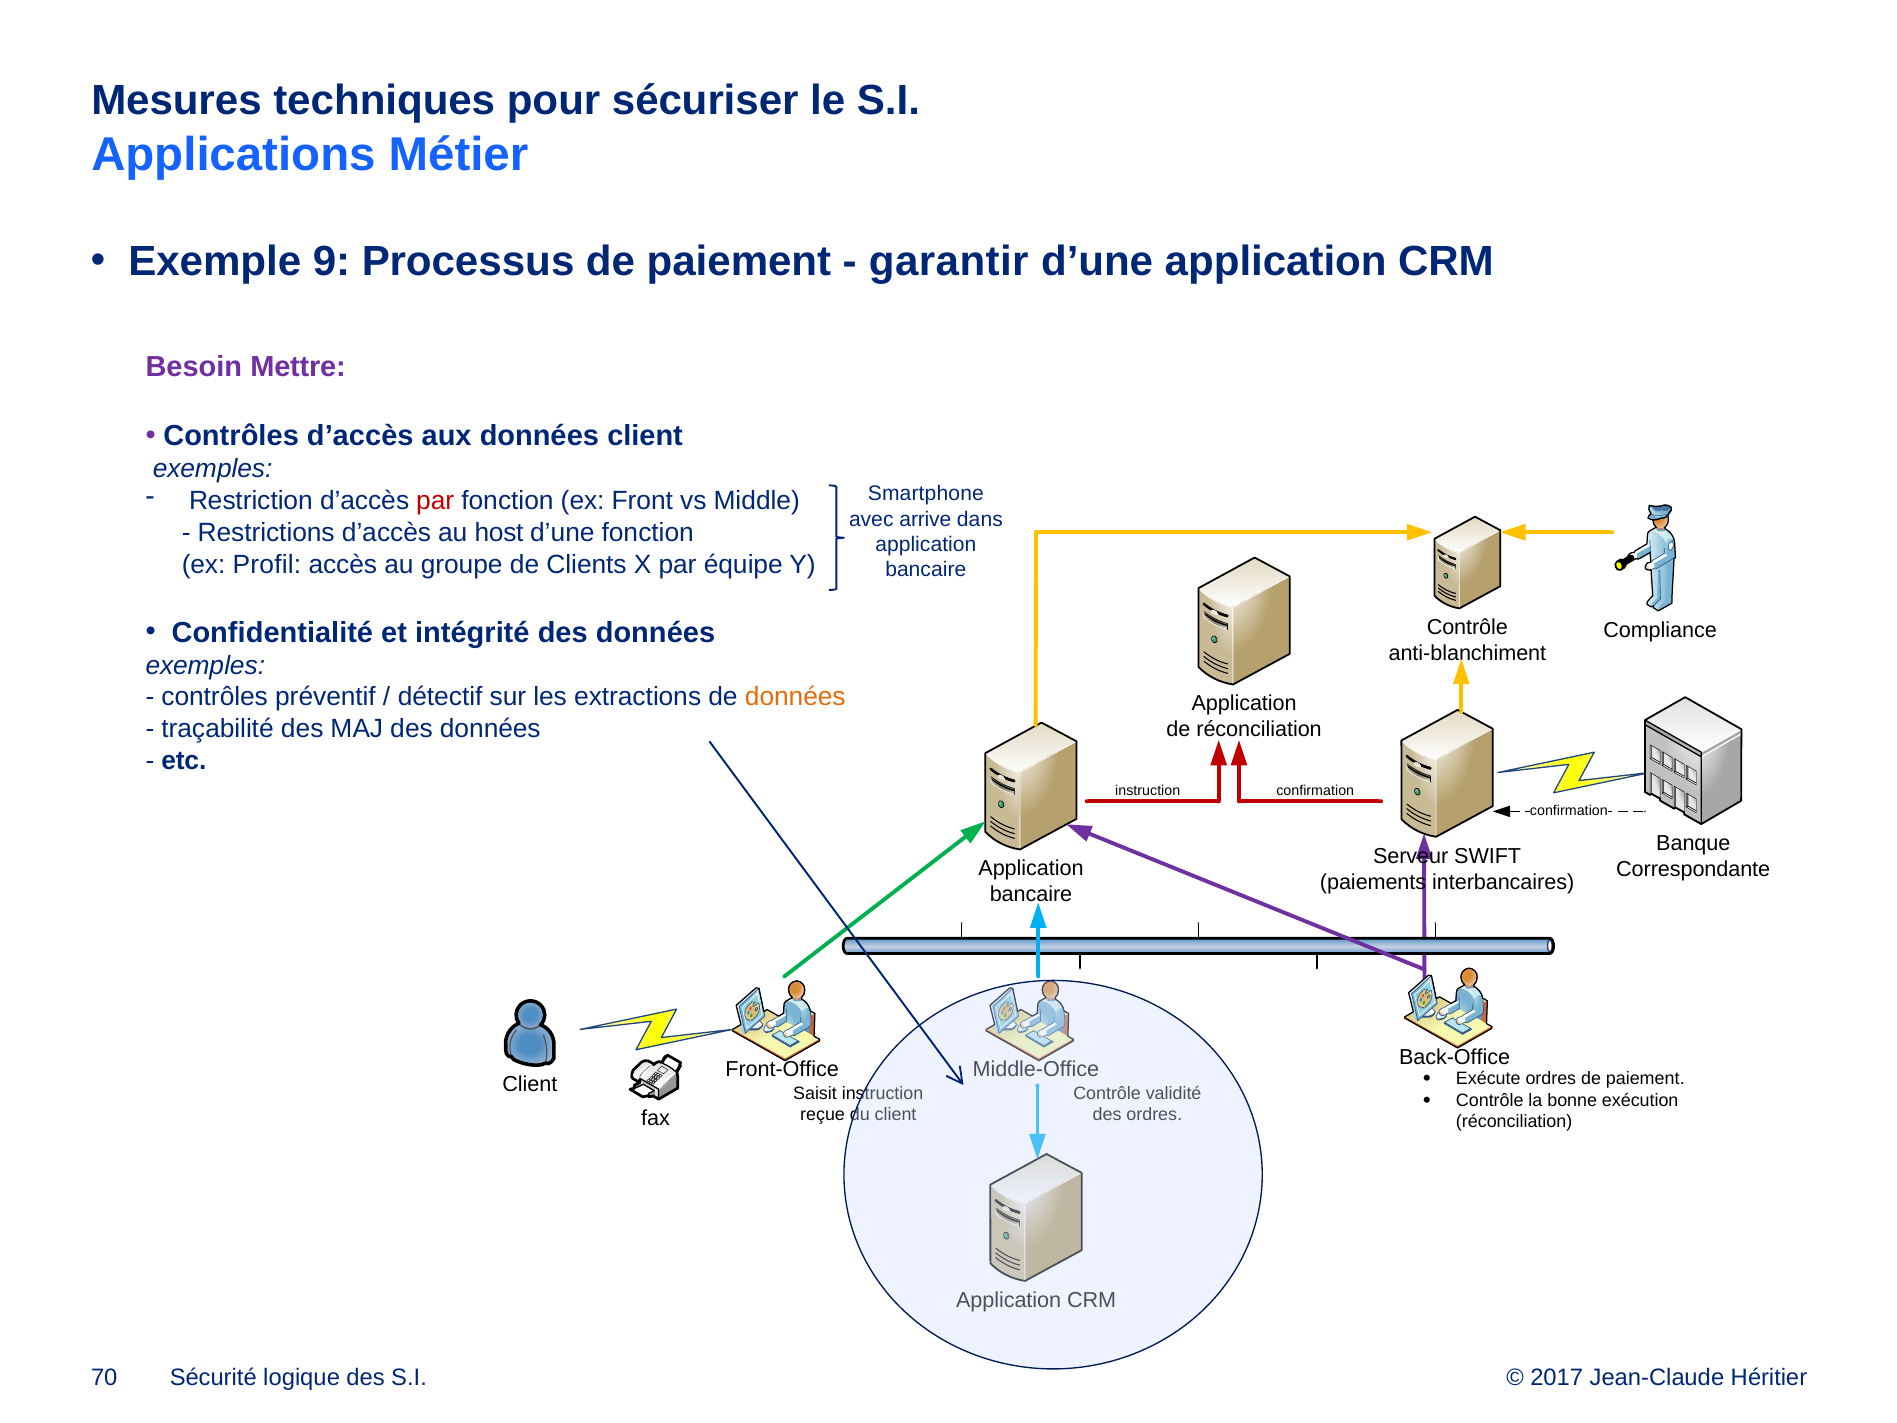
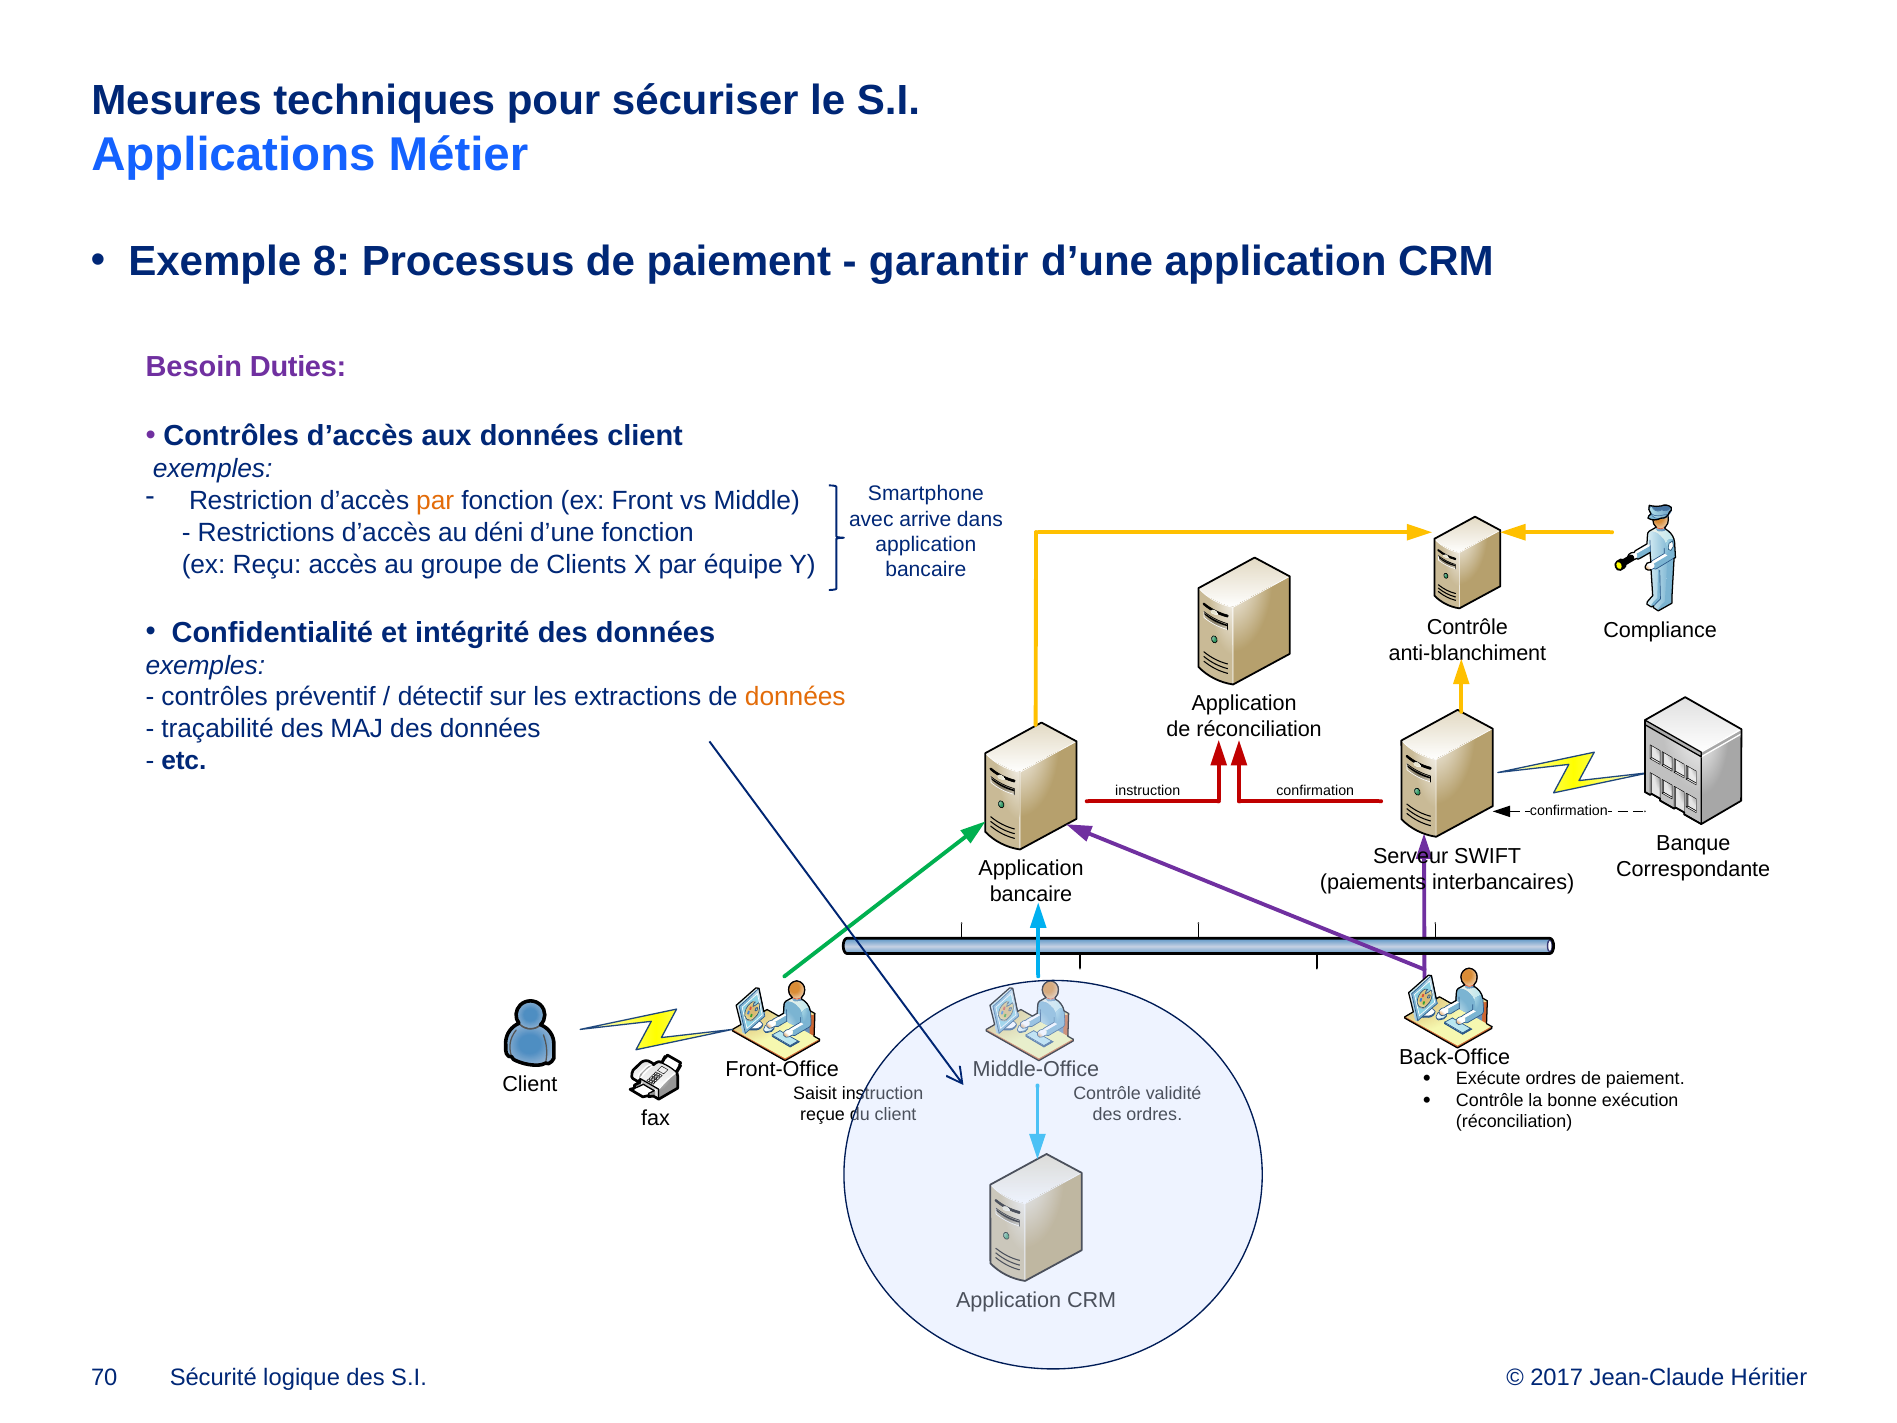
9: 9 -> 8
Mettre: Mettre -> Duties
par at (435, 501) colour: red -> orange
host: host -> déni
Profil: Profil -> Reçu
